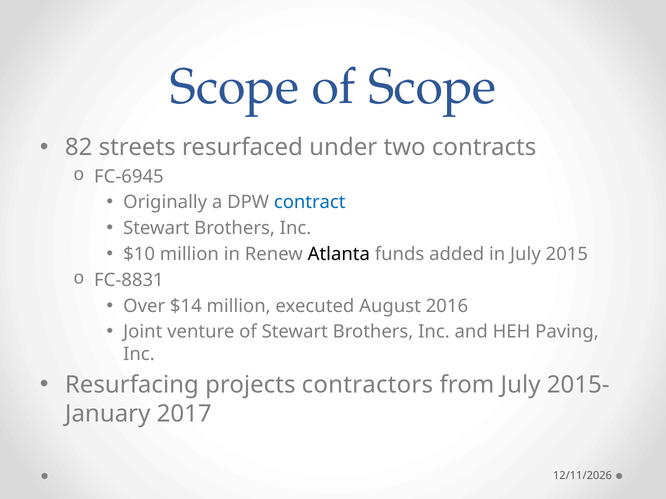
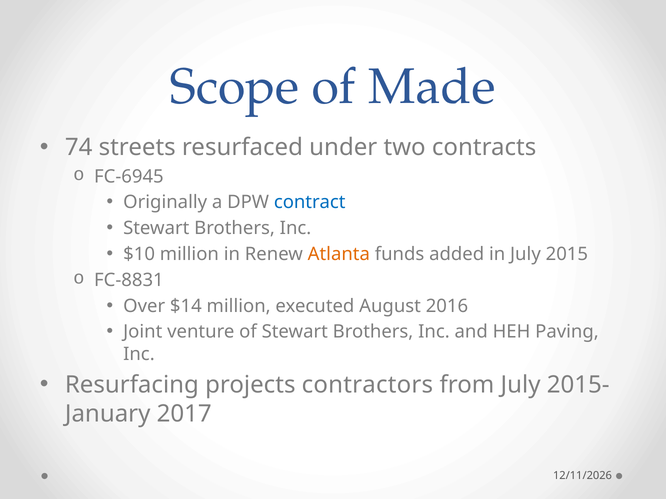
of Scope: Scope -> Made
82: 82 -> 74
Atlanta colour: black -> orange
